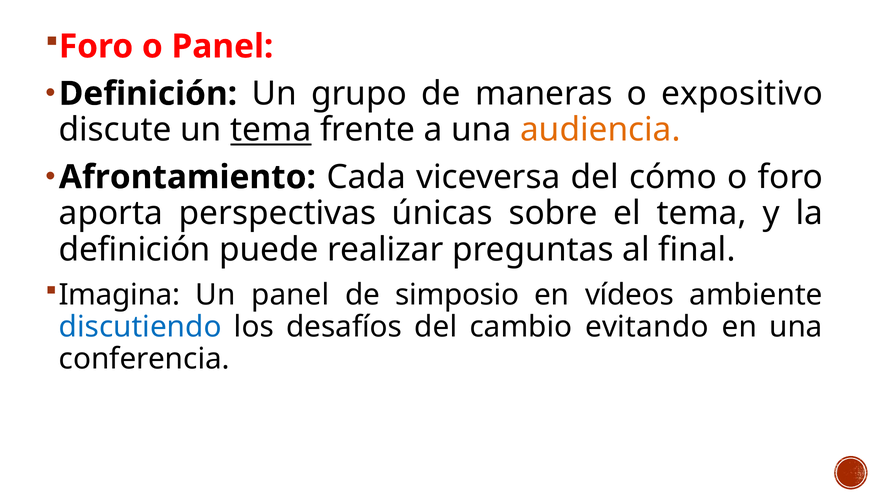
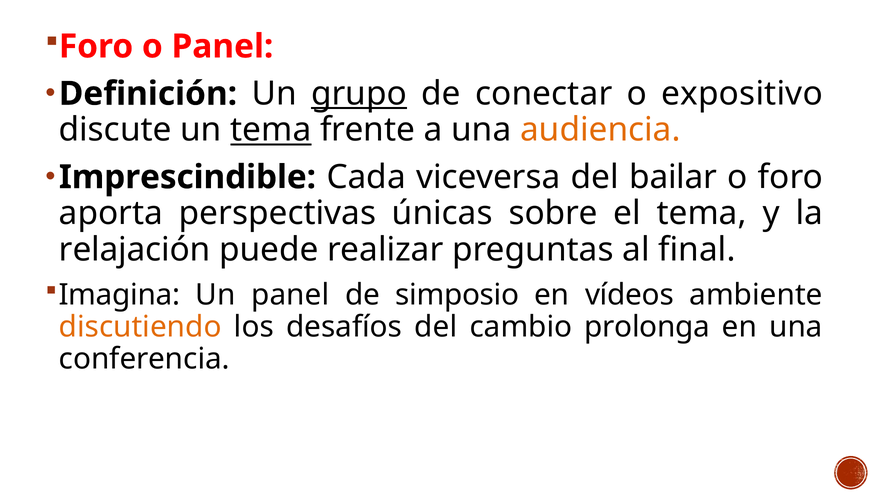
grupo underline: none -> present
maneras: maneras -> conectar
Afrontamiento: Afrontamiento -> Imprescindible
cómo: cómo -> bailar
definición at (135, 249): definición -> relajación
discutiendo colour: blue -> orange
evitando: evitando -> prolonga
